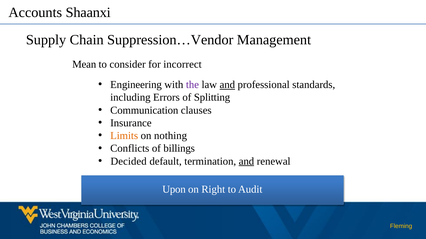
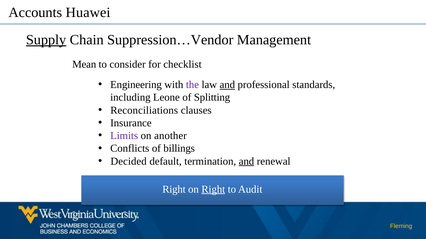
Shaanxi: Shaanxi -> Huawei
Supply underline: none -> present
incorrect: incorrect -> checklist
Errors: Errors -> Leone
Communication: Communication -> Reconciliations
Limits colour: orange -> purple
nothing: nothing -> another
Upon at (174, 190): Upon -> Right
Right at (213, 190) underline: none -> present
